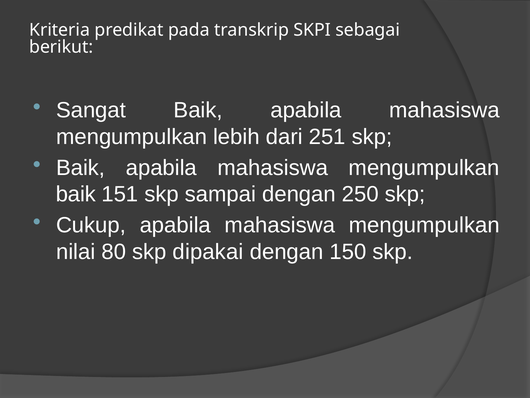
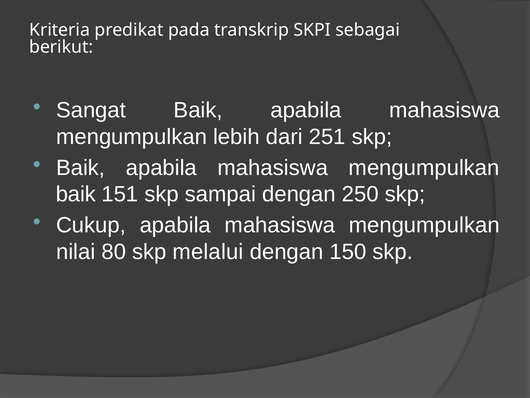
dipakai: dipakai -> melalui
